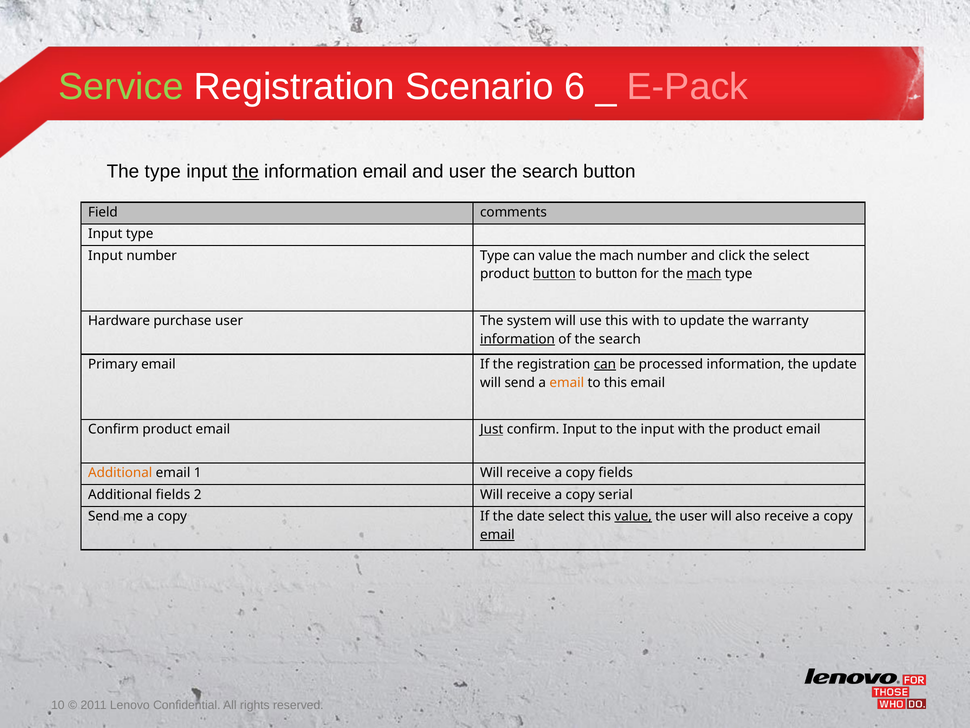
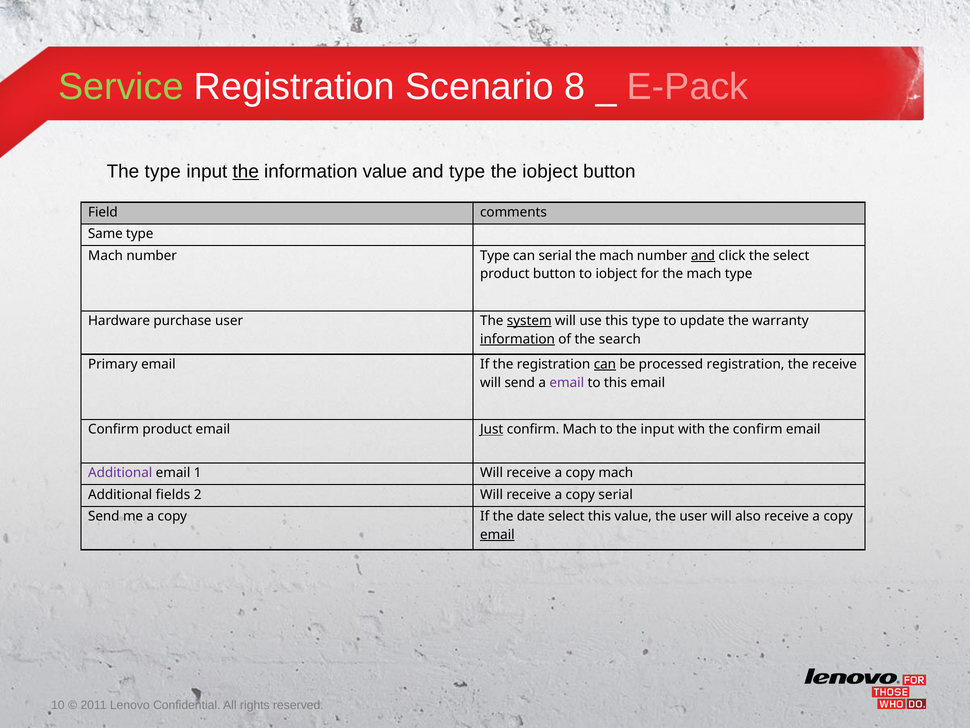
6: 6 -> 8
information email: email -> value
and user: user -> type
search at (550, 171): search -> iobject
Input at (105, 234): Input -> Same
Input at (105, 255): Input -> Mach
can value: value -> serial
and at (703, 255) underline: none -> present
button at (554, 274) underline: present -> none
to button: button -> iobject
mach at (704, 274) underline: present -> none
system underline: none -> present
this with: with -> type
processed information: information -> registration
the update: update -> receive
email at (567, 382) colour: orange -> purple
confirm Input: Input -> Mach
the product: product -> confirm
Additional at (120, 473) colour: orange -> purple
copy fields: fields -> mach
value at (633, 516) underline: present -> none
